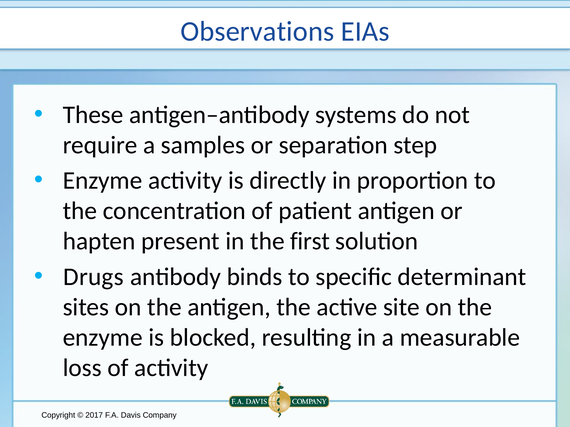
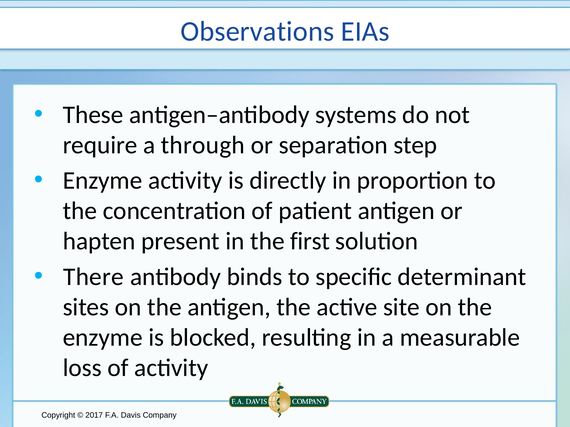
samples: samples -> through
Drugs: Drugs -> There
